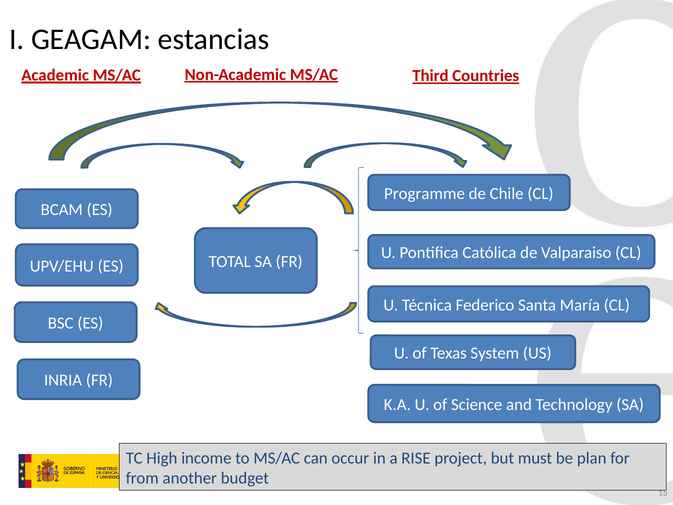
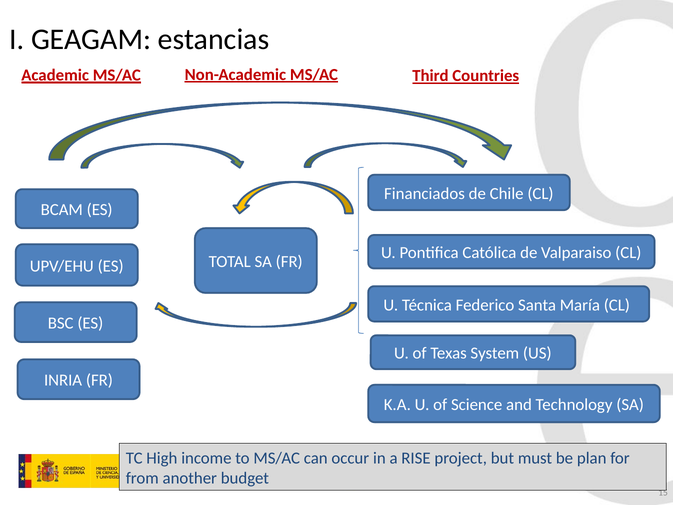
Programme: Programme -> Financiados
